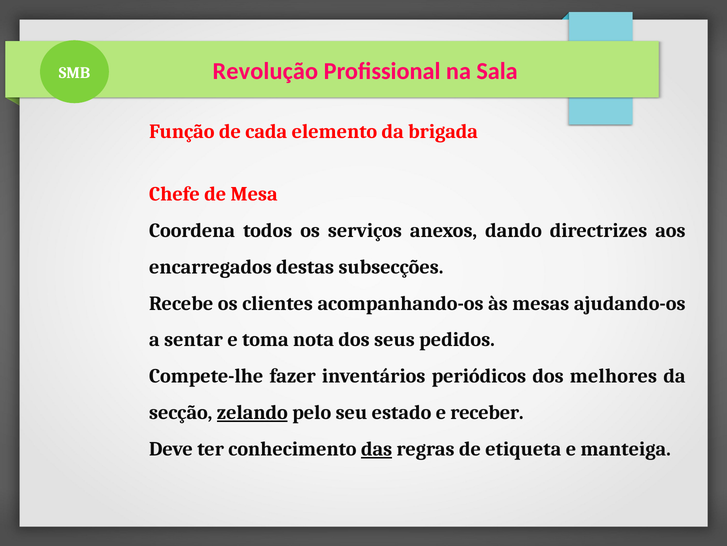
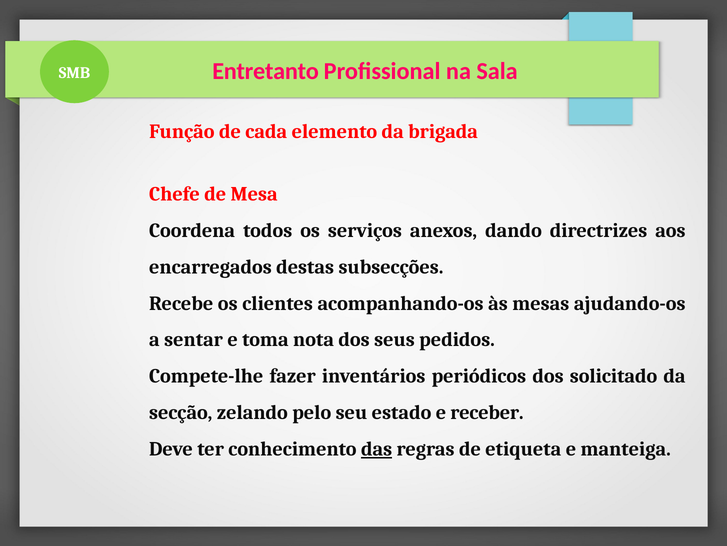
Revolução: Revolução -> Entretanto
melhores: melhores -> solicitado
zelando underline: present -> none
